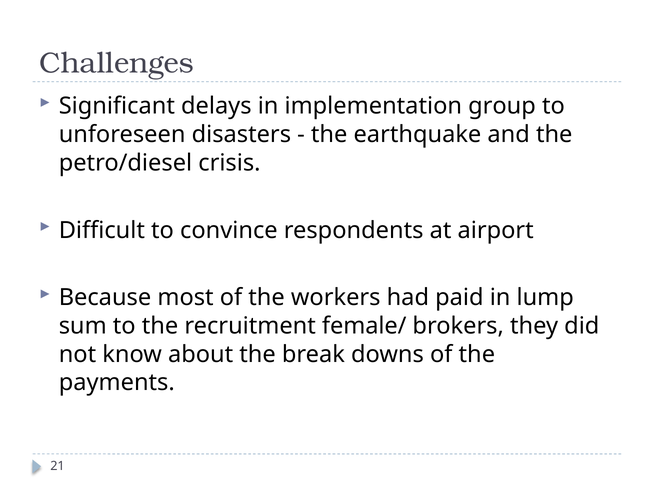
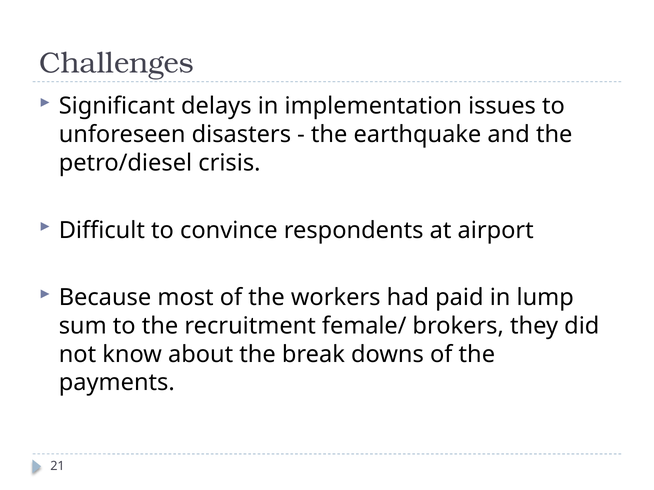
group: group -> issues
